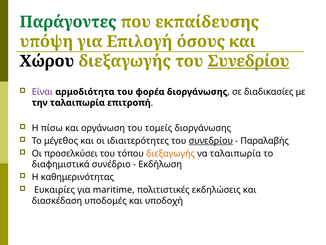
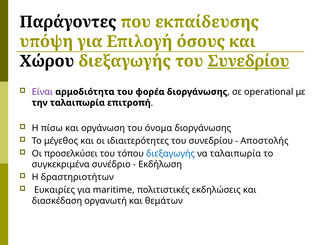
Παράγοντες colour: green -> black
διαδικασίες: διαδικασίες -> operational
τομείς: τομείς -> όνομα
συνεδρίου at (211, 141) underline: present -> none
Παραλαβής: Παραλαβής -> Αποστολής
διεξαγωγής at (171, 153) colour: orange -> blue
διαφημιστικά: διαφημιστικά -> συγκεκριμένα
καθημερινότητας: καθημερινότητας -> δραστηριοτήτων
υποδομές: υποδομές -> οργανωτή
υποδοχή: υποδοχή -> θεμάτων
